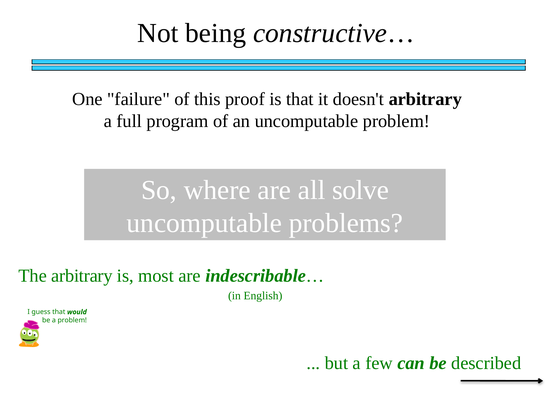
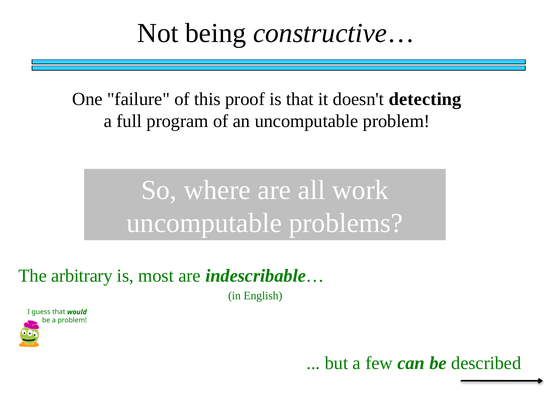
doesn't arbitrary: arbitrary -> detecting
solve: solve -> work
